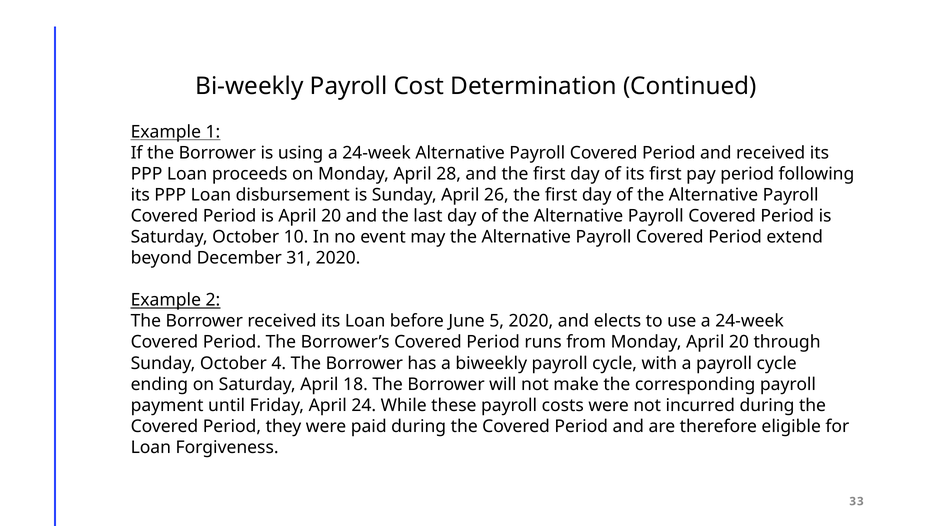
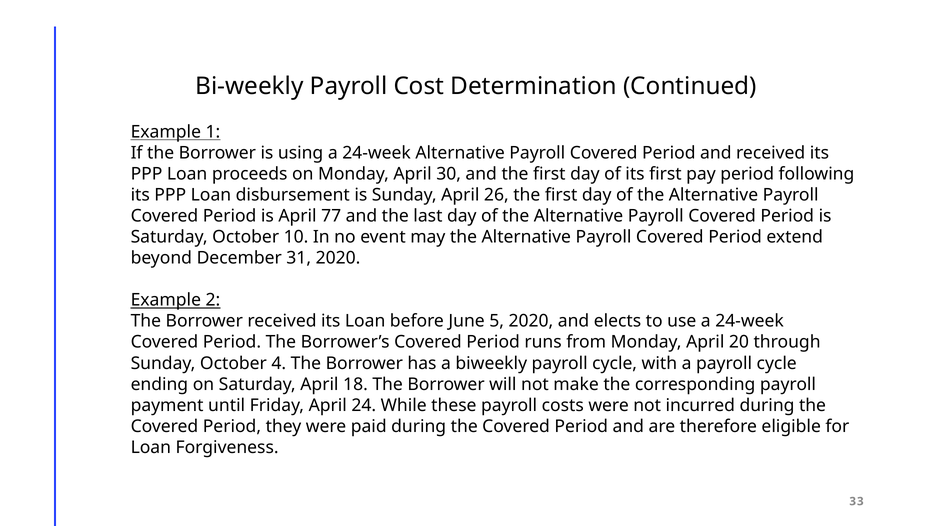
28: 28 -> 30
is April 20: 20 -> 77
